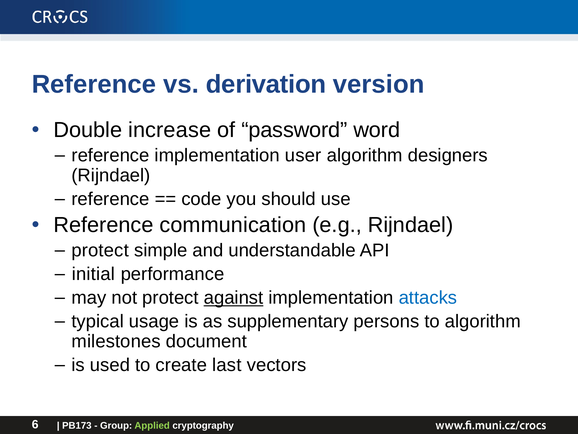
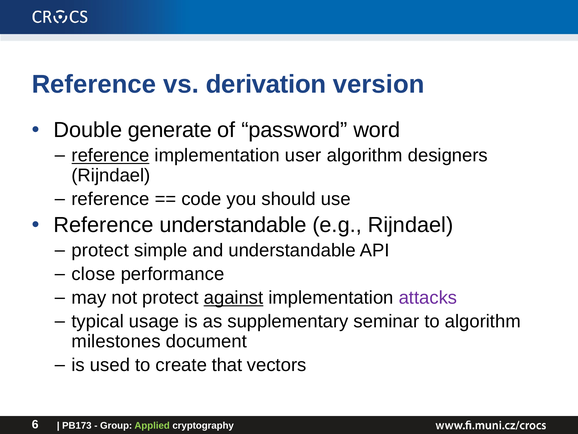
increase: increase -> generate
reference at (111, 155) underline: none -> present
Reference communication: communication -> understandable
initial: initial -> close
attacks colour: blue -> purple
persons: persons -> seminar
last: last -> that
